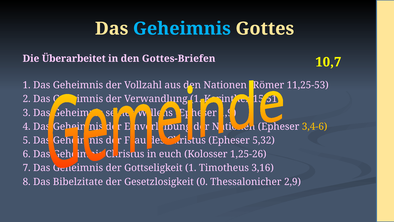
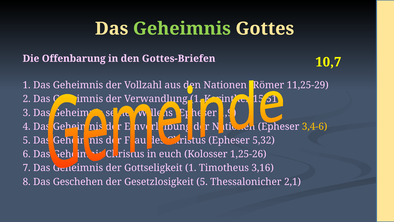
Geheimnis at (182, 29) colour: light blue -> light green
Überarbeitet: Überarbeitet -> Offenbarung
11,25-53: 11,25-53 -> 11,25-29
Bibelzitate: Bibelzitate -> Geschehen
Gesetzlosigkeit 0: 0 -> 5
2,9: 2,9 -> 2,1
